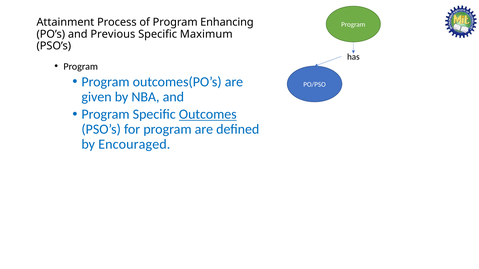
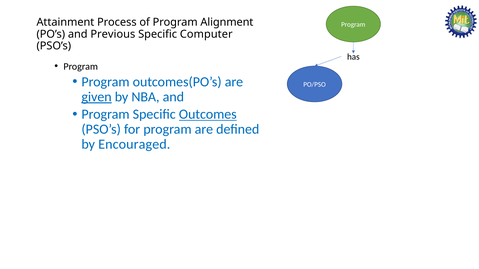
Enhancing: Enhancing -> Alignment
Maximum: Maximum -> Computer
given underline: none -> present
